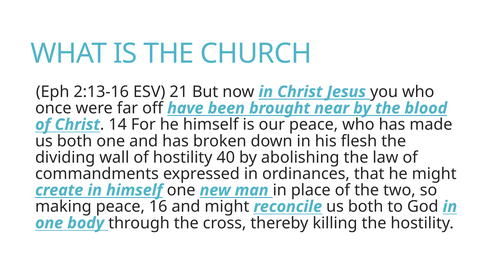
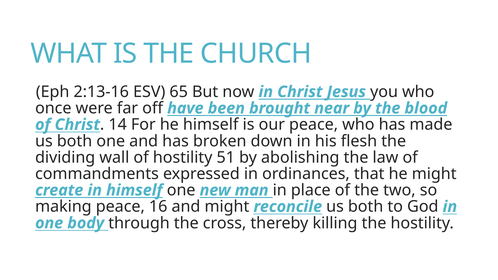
21: 21 -> 65
40: 40 -> 51
